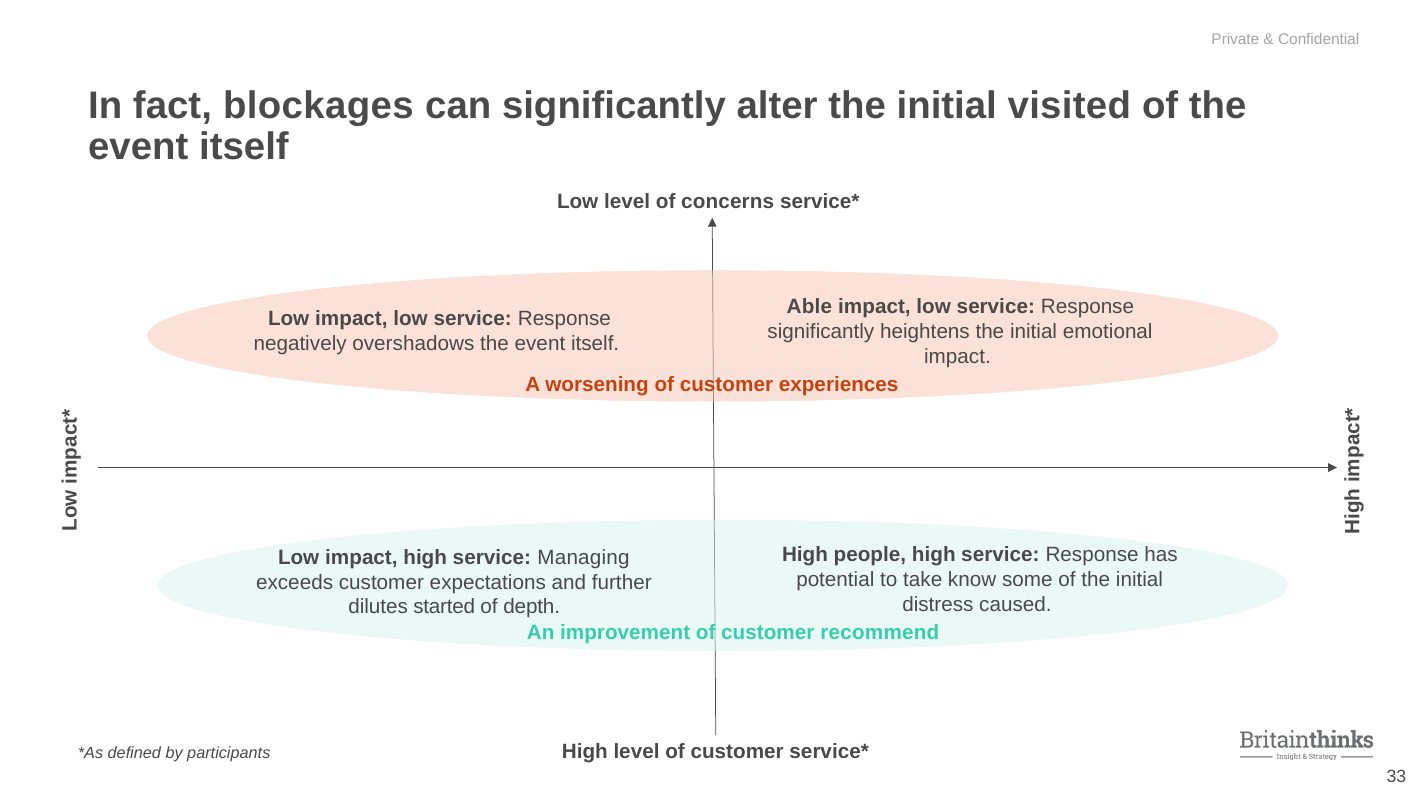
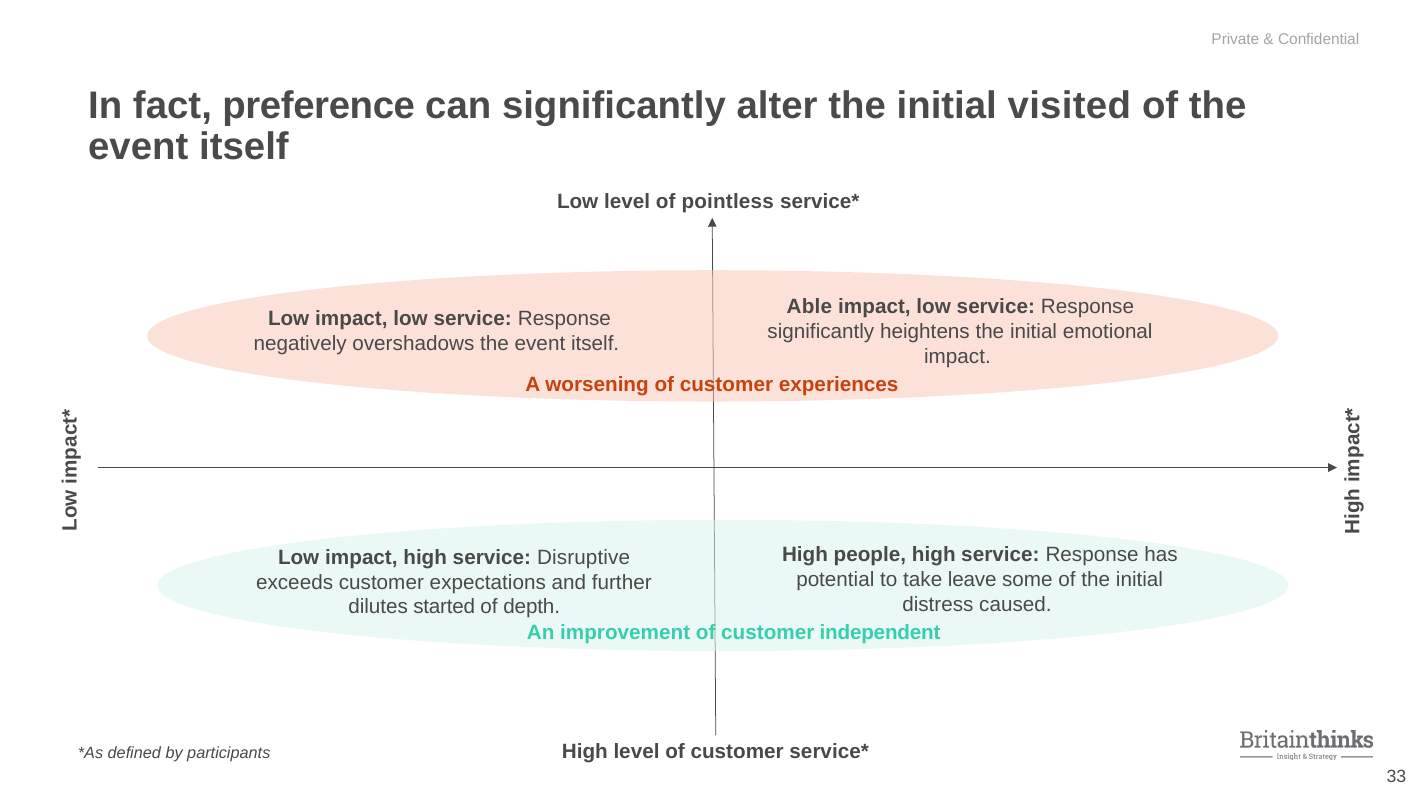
blockages: blockages -> preference
concerns: concerns -> pointless
Managing: Managing -> Disruptive
know: know -> leave
recommend: recommend -> independent
